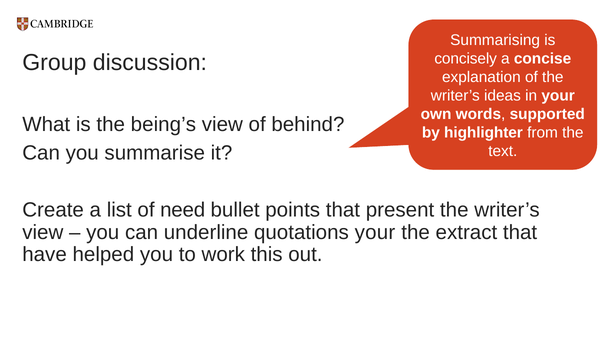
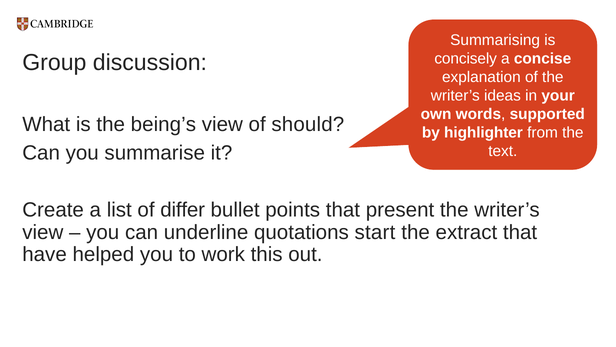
behind: behind -> should
need: need -> differ
quotations your: your -> start
